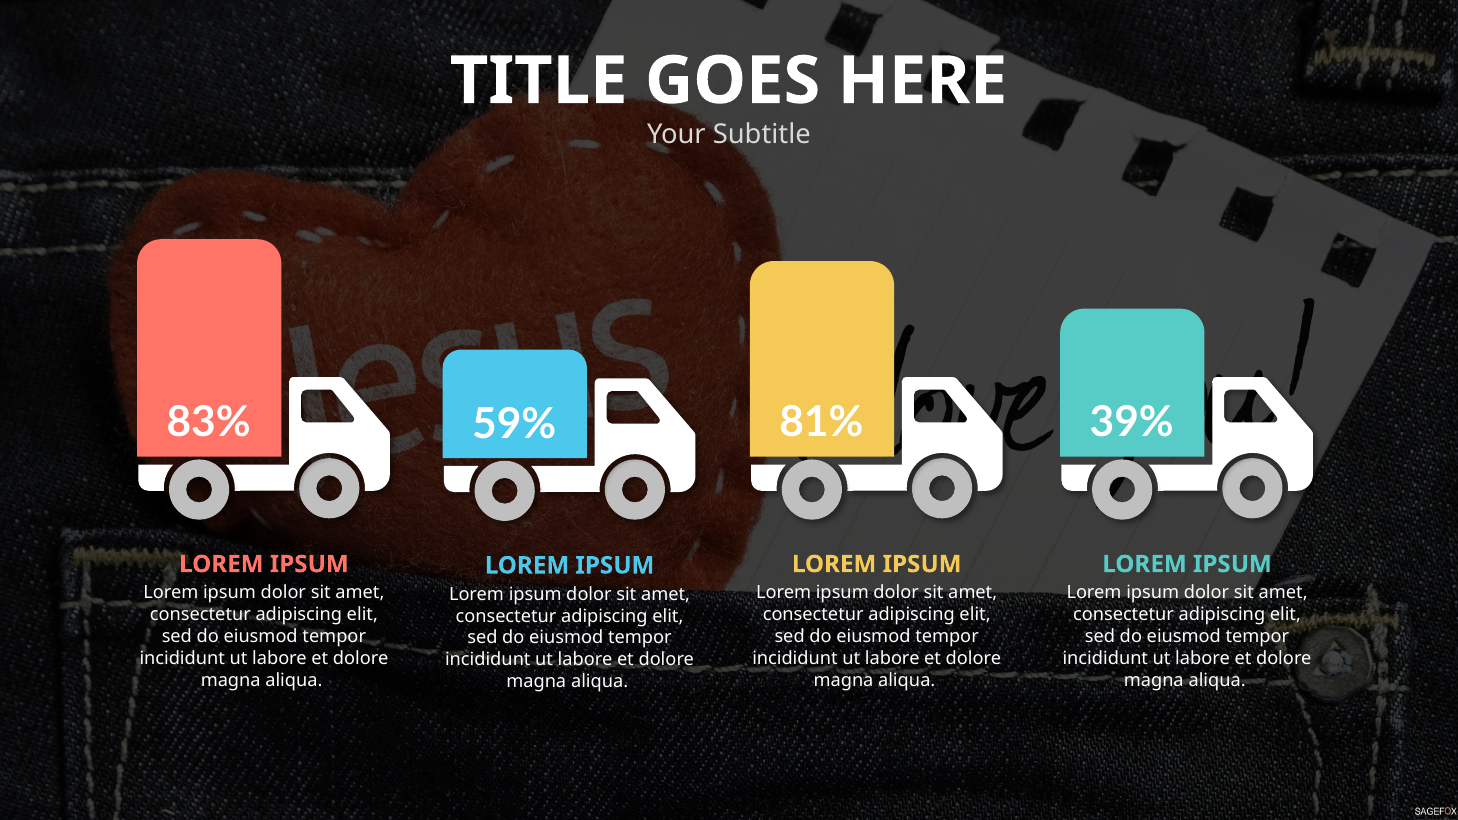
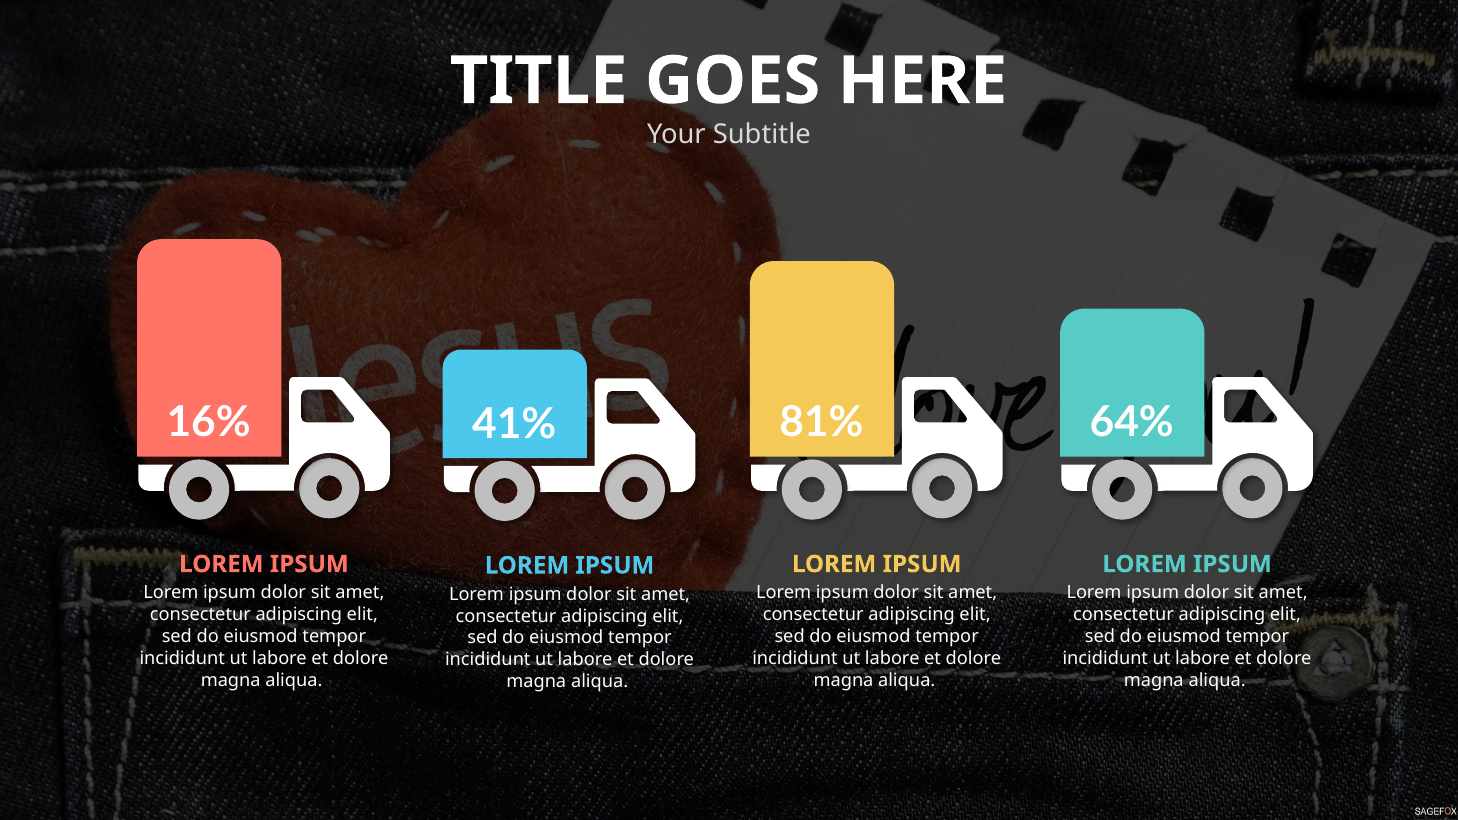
83%: 83% -> 16%
39%: 39% -> 64%
59%: 59% -> 41%
